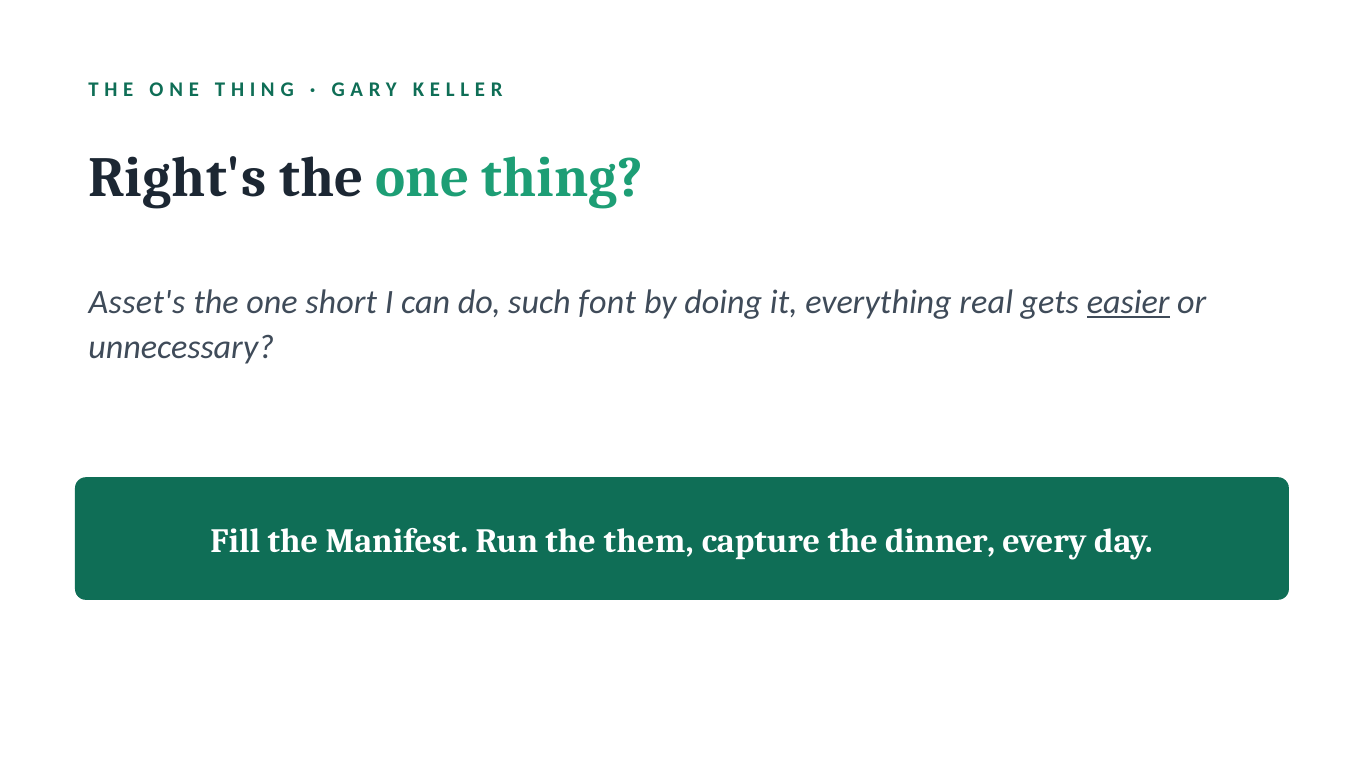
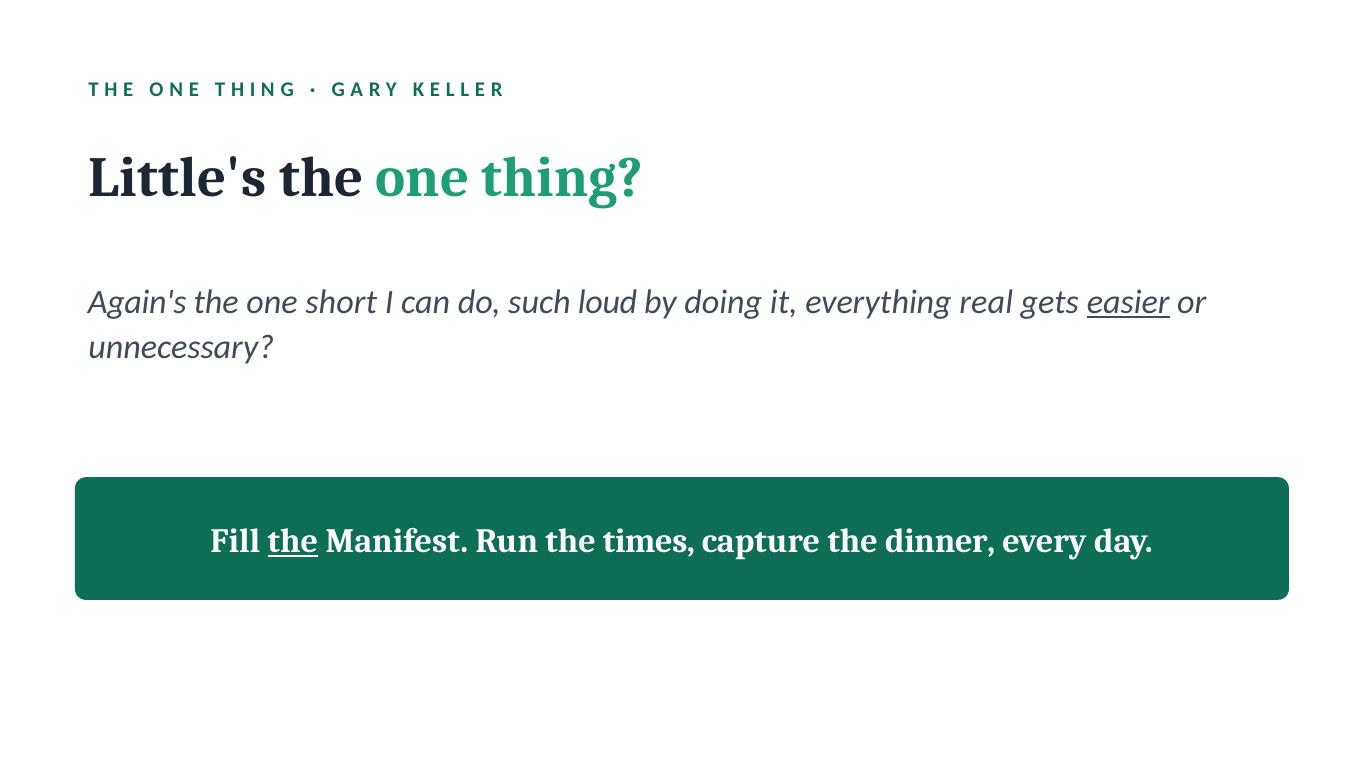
Right's: Right's -> Little's
Asset's: Asset's -> Again's
font: font -> loud
the at (293, 541) underline: none -> present
them: them -> times
